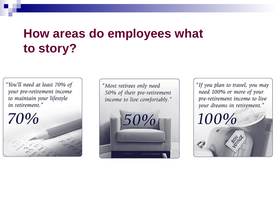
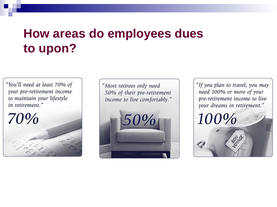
what: what -> dues
story: story -> upon
